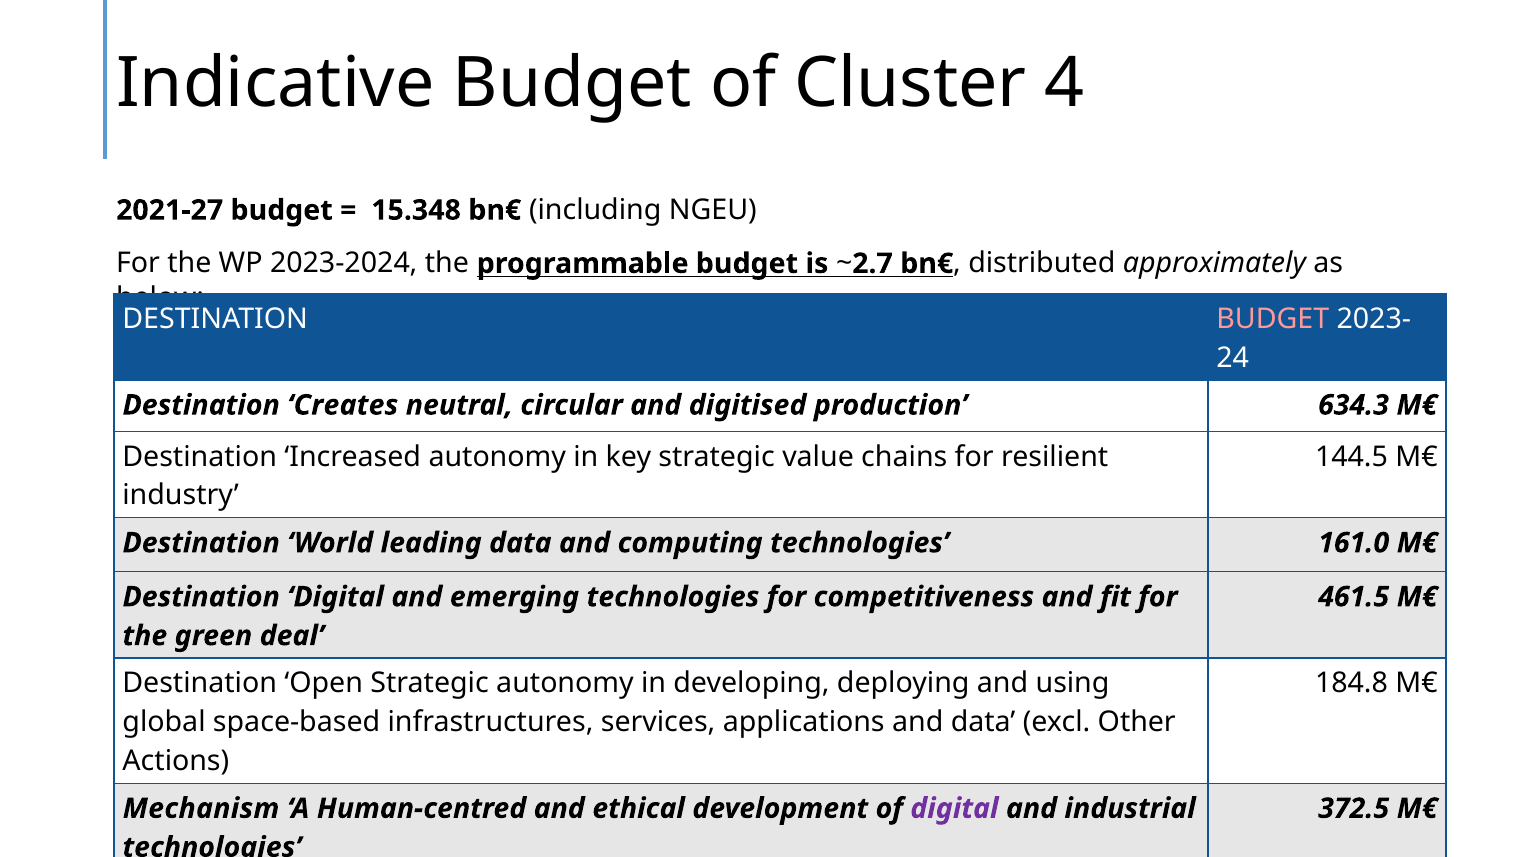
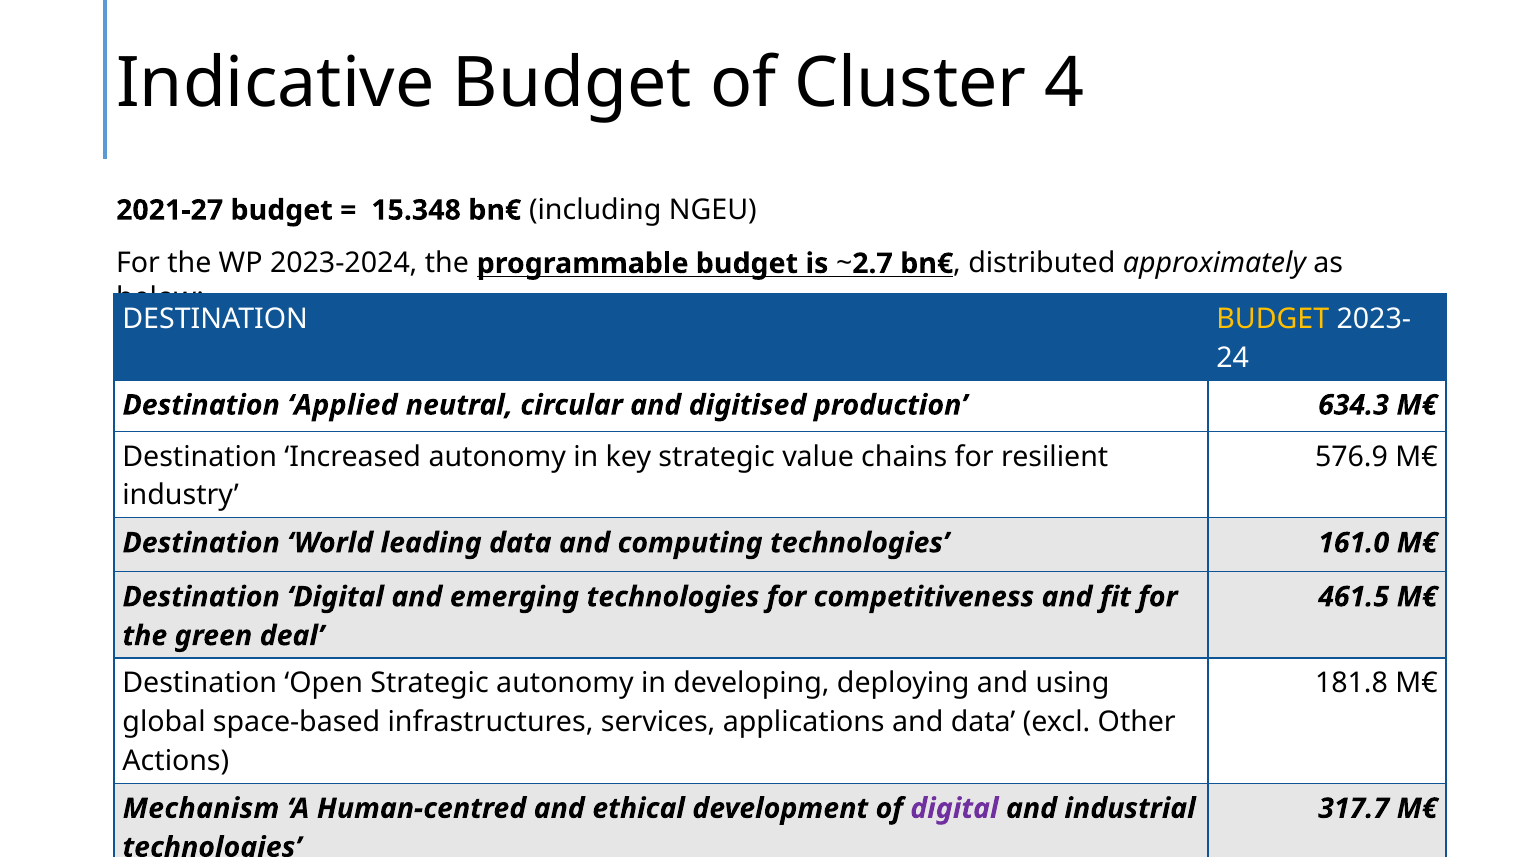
BUDGET at (1273, 319) colour: pink -> yellow
Creates: Creates -> Applied
144.5: 144.5 -> 576.9
184.8: 184.8 -> 181.8
372.5: 372.5 -> 317.7
